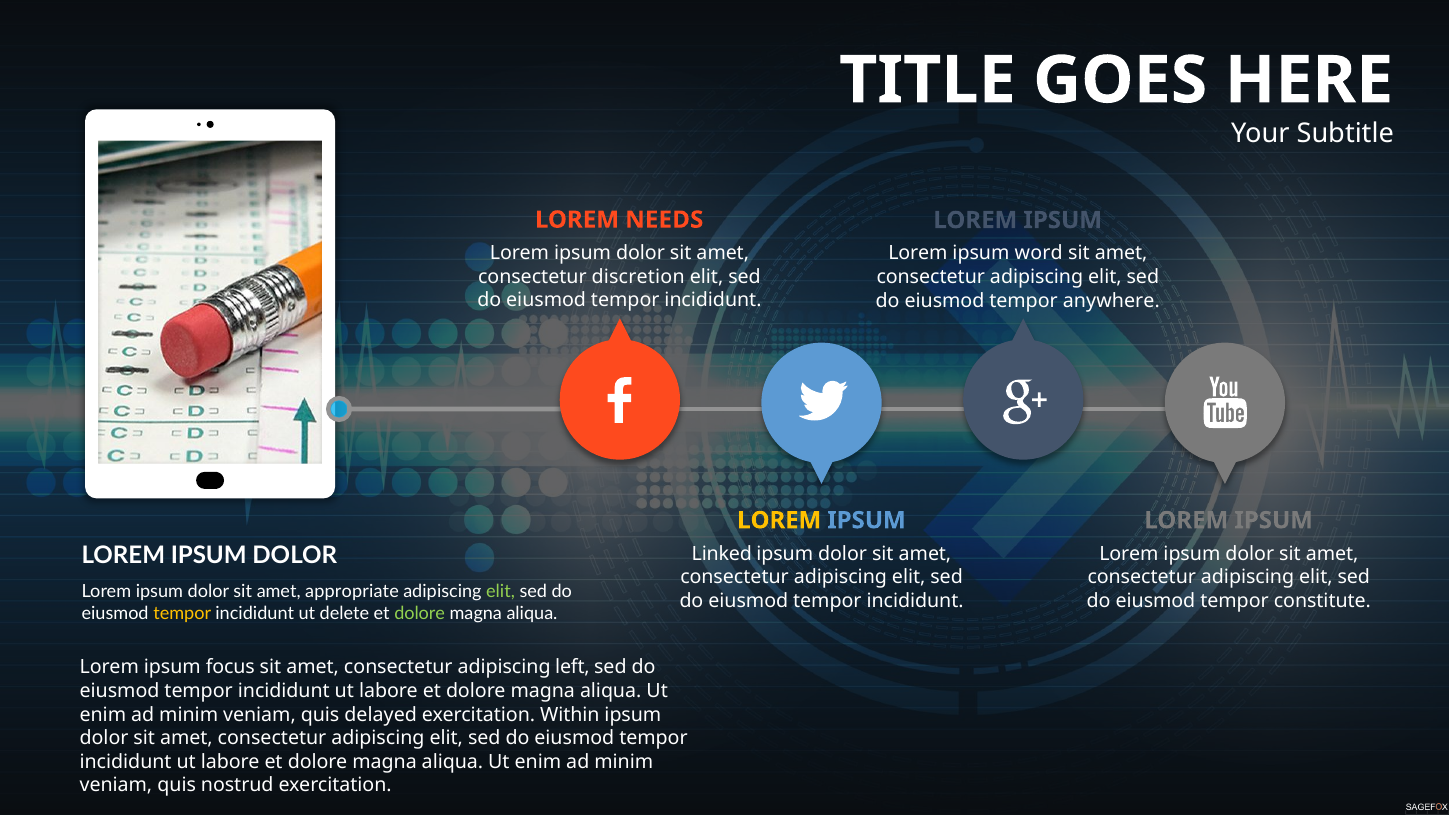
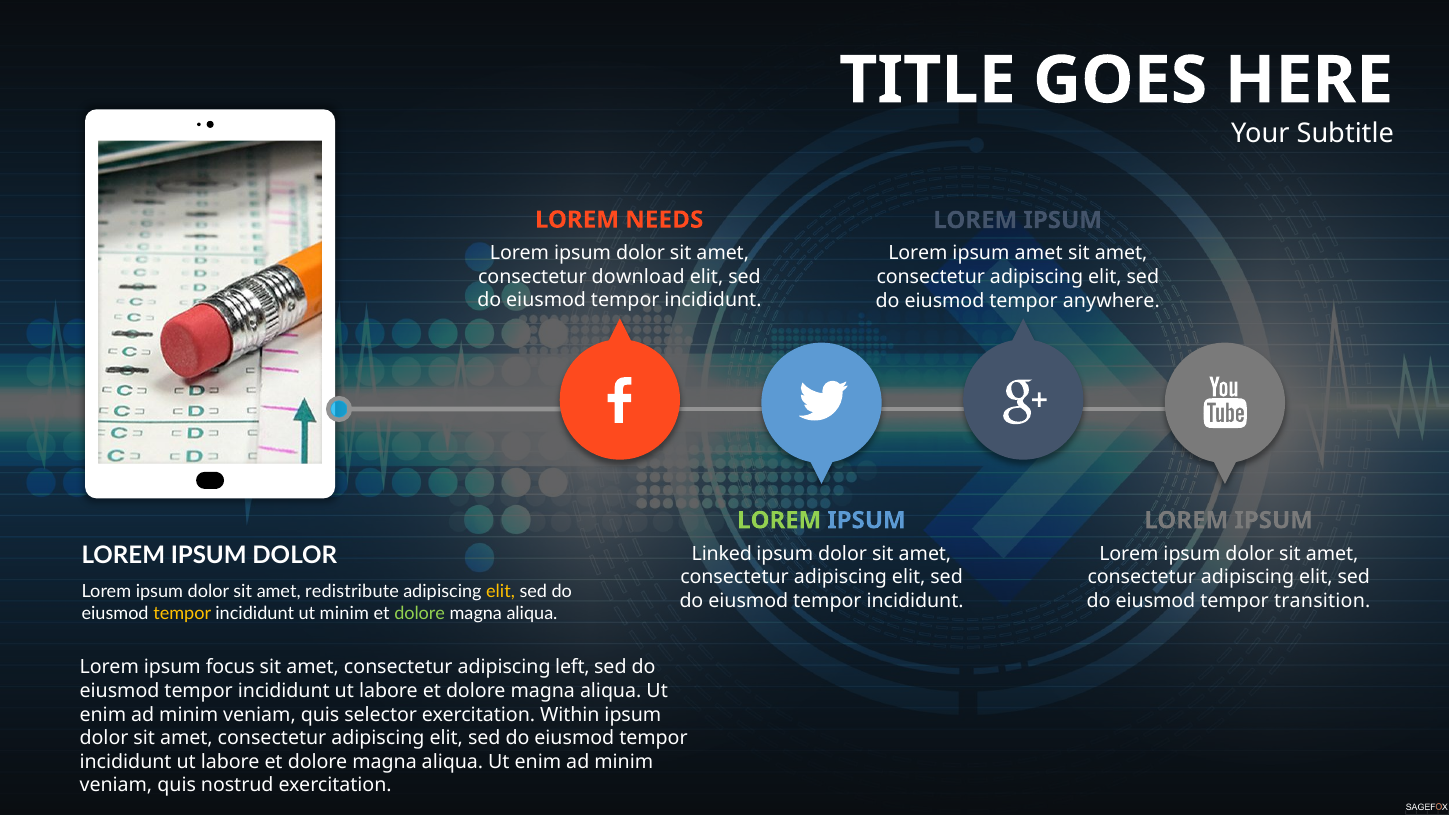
ipsum word: word -> amet
discretion: discretion -> download
LOREM at (779, 520) colour: yellow -> light green
appropriate: appropriate -> redistribute
elit at (501, 592) colour: light green -> yellow
constitute: constitute -> transition
ut delete: delete -> minim
delayed: delayed -> selector
